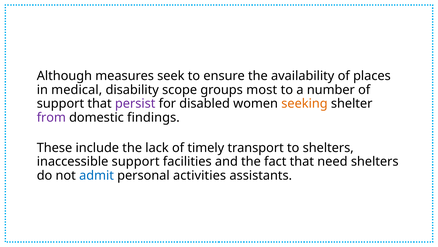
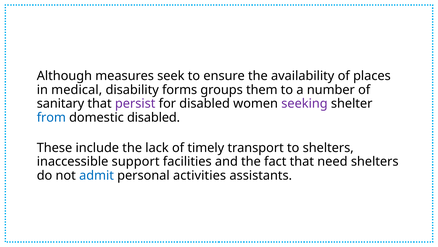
scope: scope -> forms
most: most -> them
support at (60, 103): support -> sanitary
seeking colour: orange -> purple
from colour: purple -> blue
domestic findings: findings -> disabled
